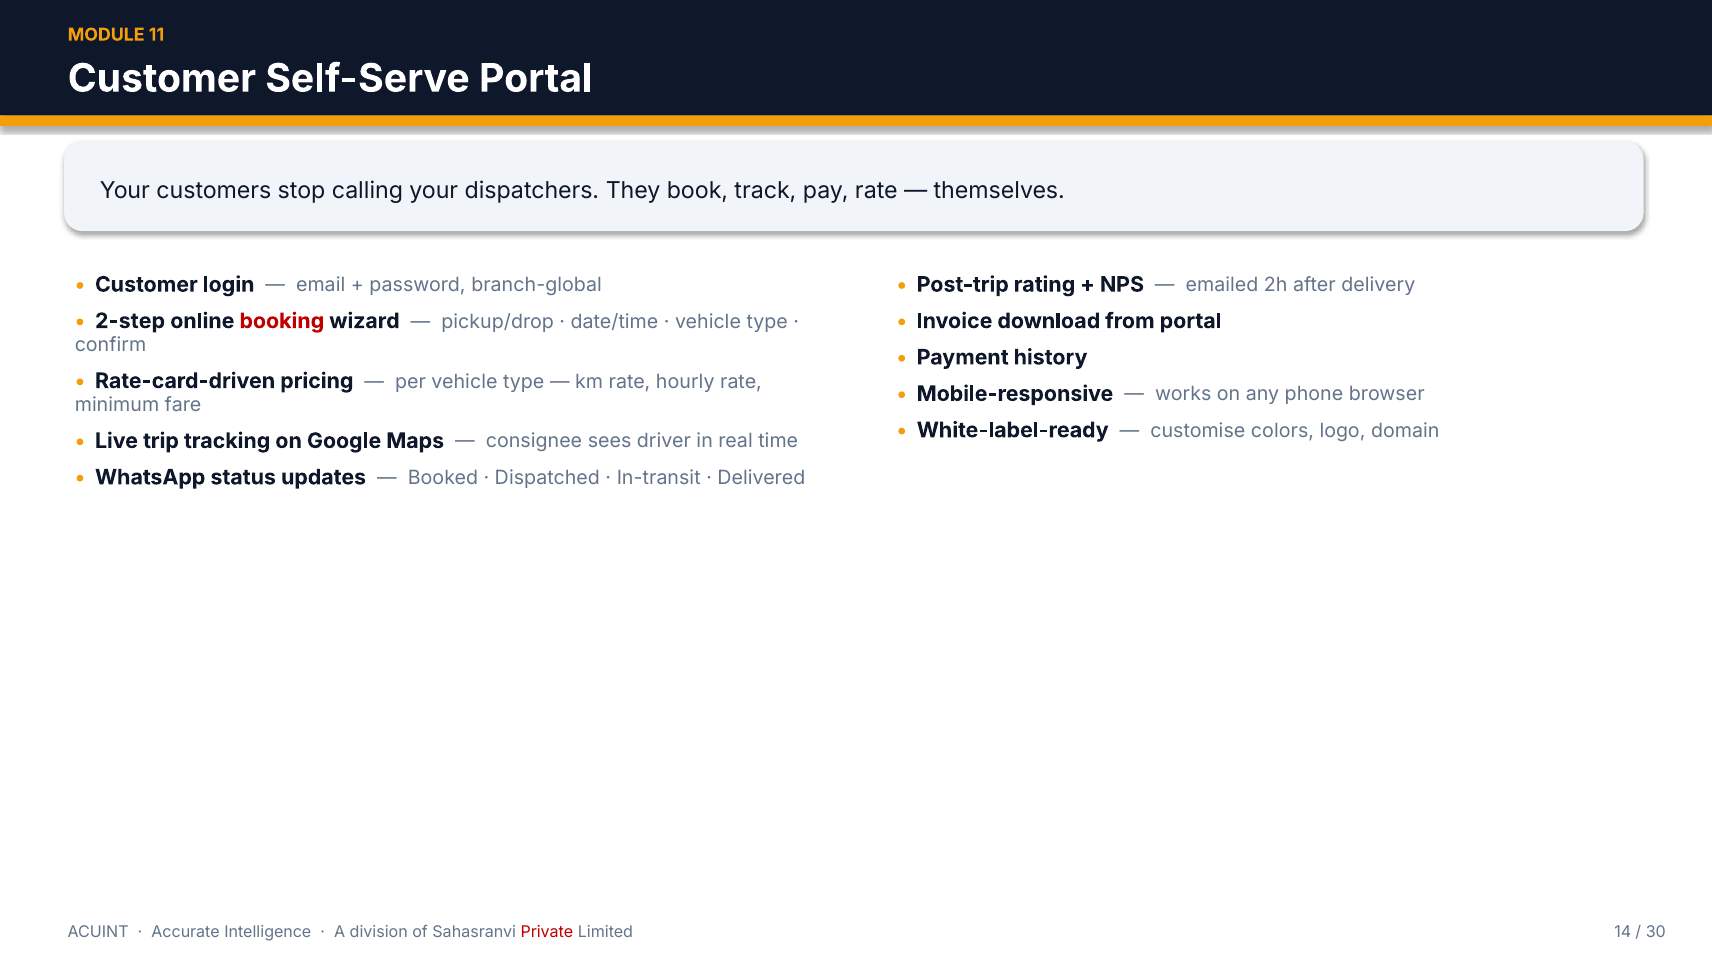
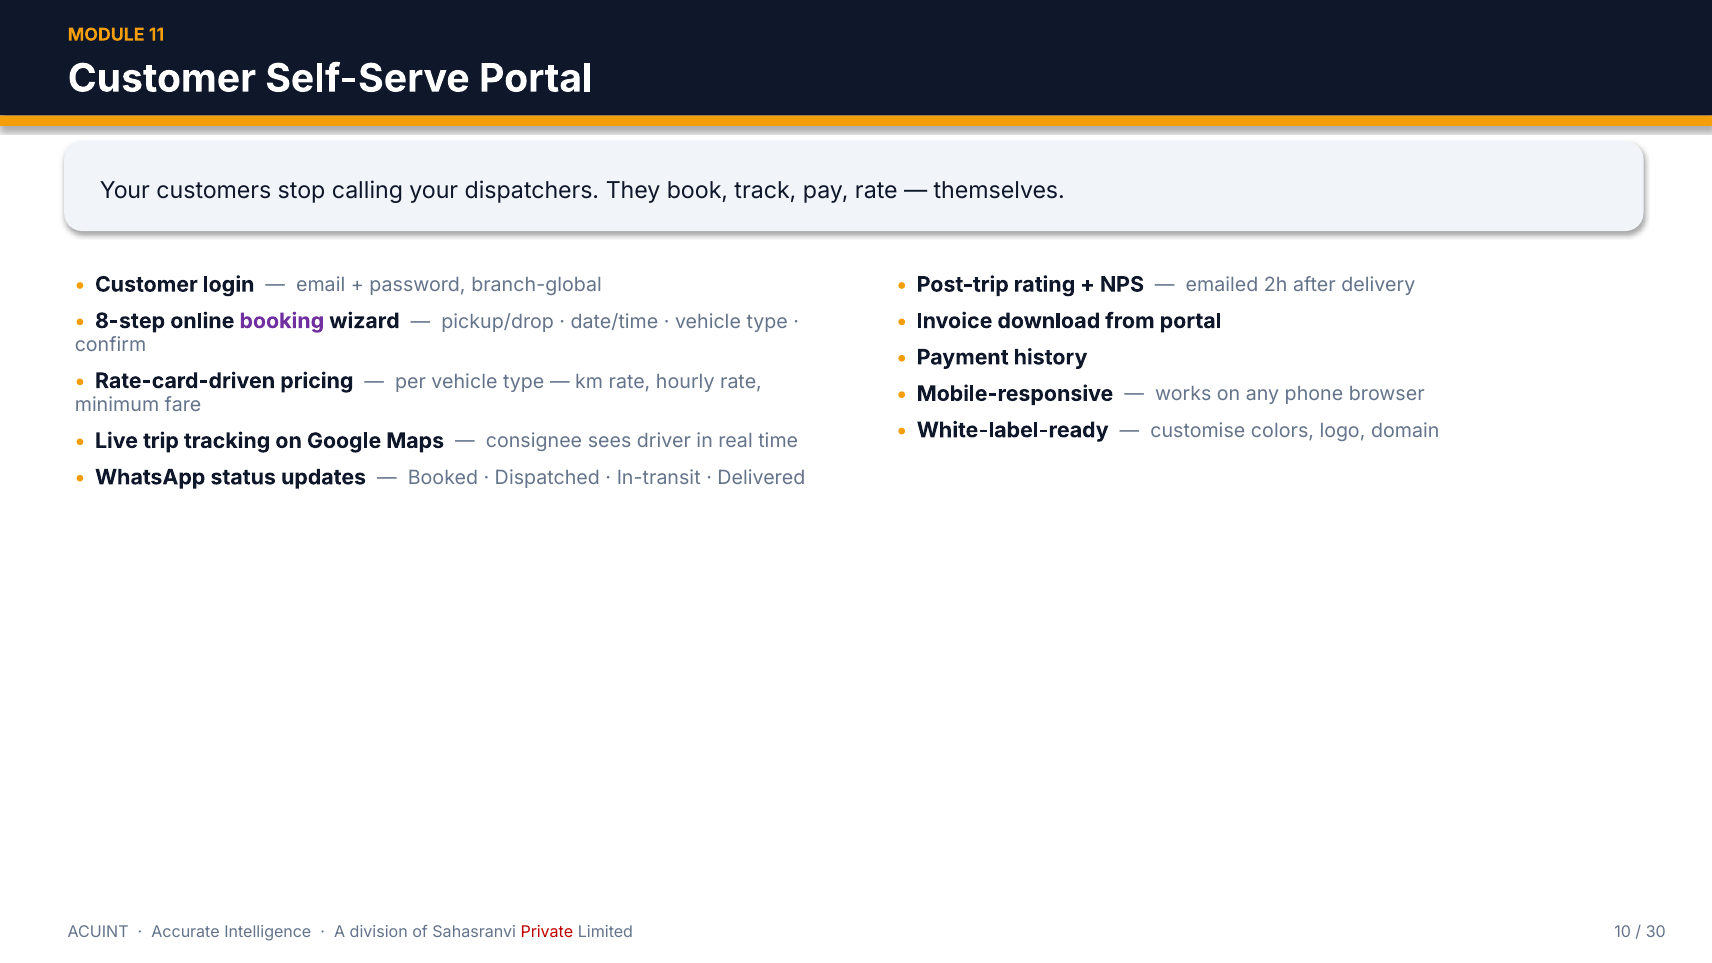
2-step: 2-step -> 8-step
booking colour: red -> purple
14: 14 -> 10
